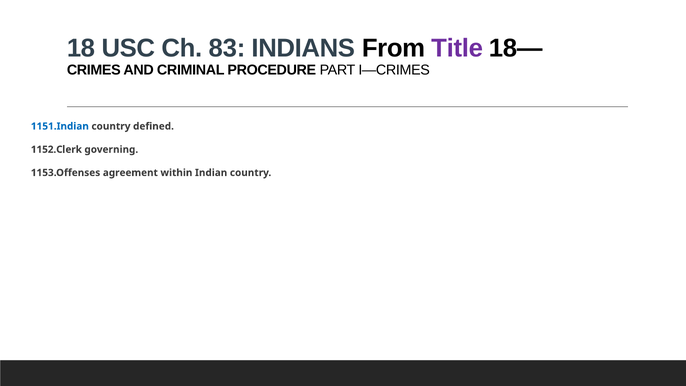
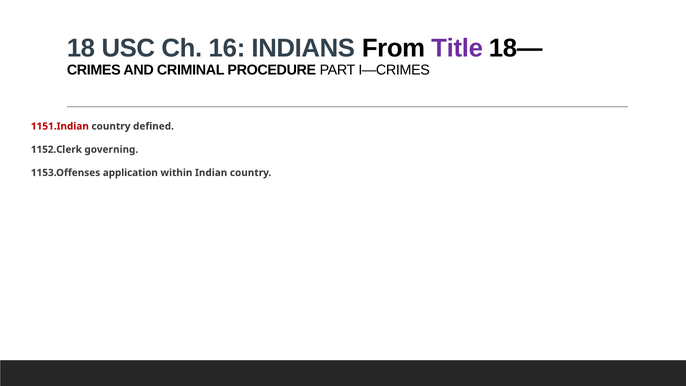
83: 83 -> 16
1151.Indian colour: blue -> red
agreement: agreement -> application
